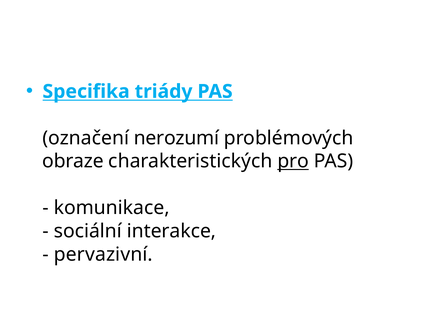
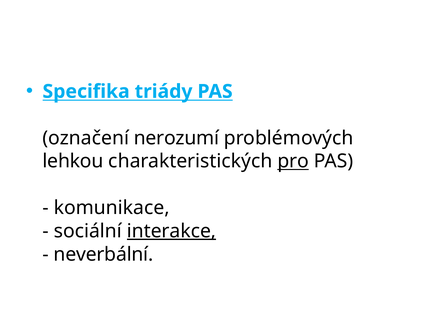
obraze: obraze -> lehkou
interakce underline: none -> present
pervazivní: pervazivní -> neverbální
